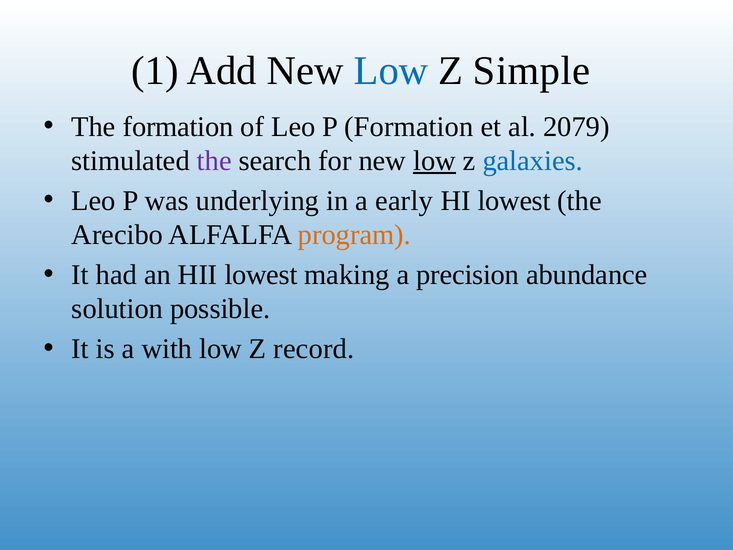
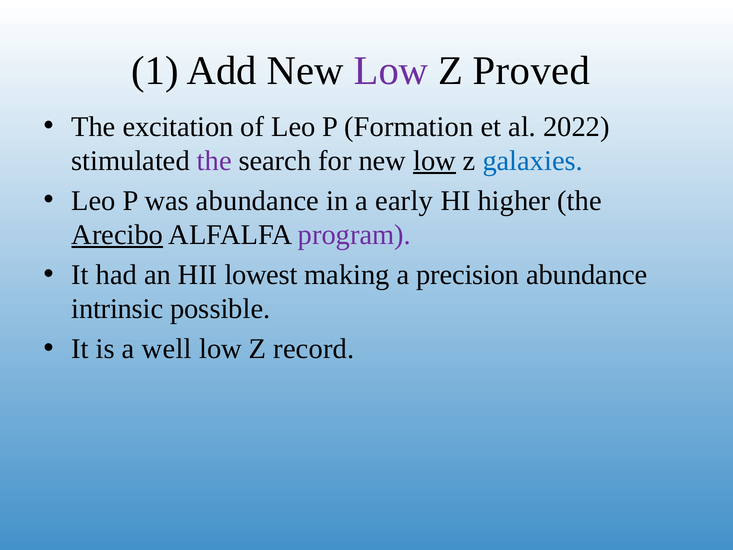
Low at (391, 71) colour: blue -> purple
Simple: Simple -> Proved
The formation: formation -> excitation
2079: 2079 -> 2022
was underlying: underlying -> abundance
HI lowest: lowest -> higher
Arecibo underline: none -> present
program colour: orange -> purple
solution: solution -> intrinsic
with: with -> well
